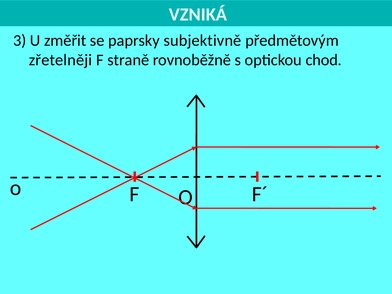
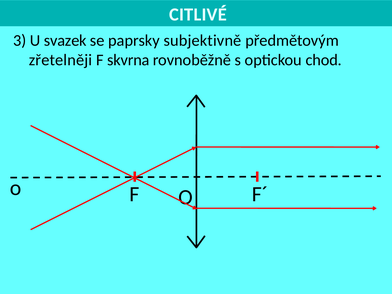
VZNIKÁ: VZNIKÁ -> CITLIVÉ
změřit: změřit -> svazek
straně: straně -> skvrna
